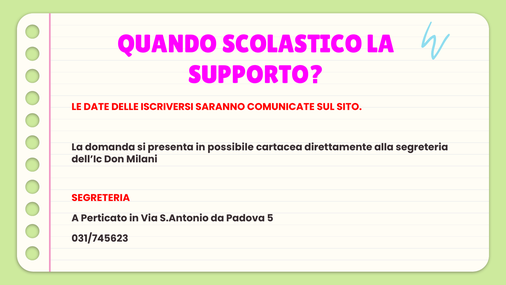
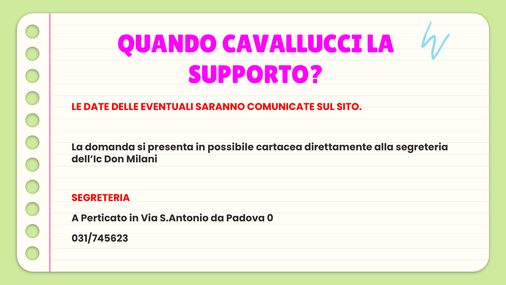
SCOLASTICO: SCOLASTICO -> CAVALLUCCI
ISCRIVERSI: ISCRIVERSI -> EVENTUALI
5: 5 -> 0
